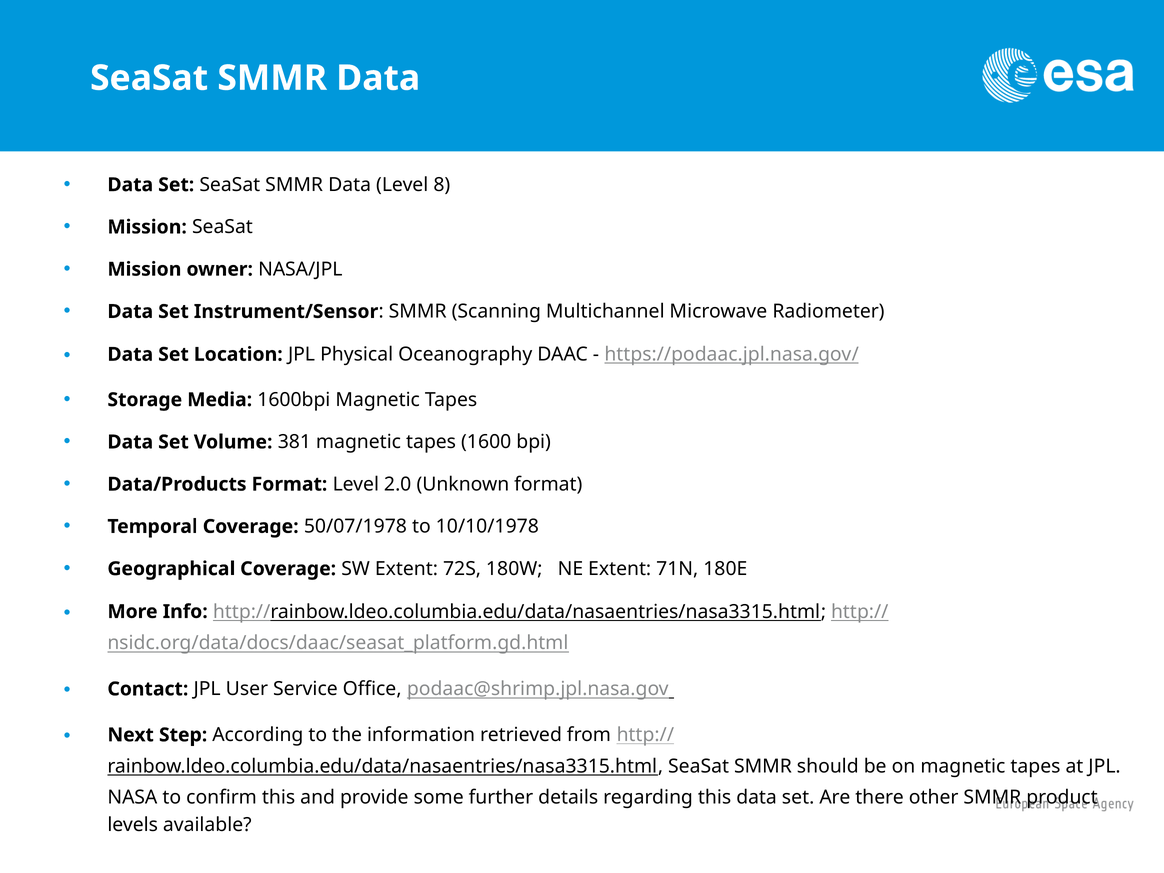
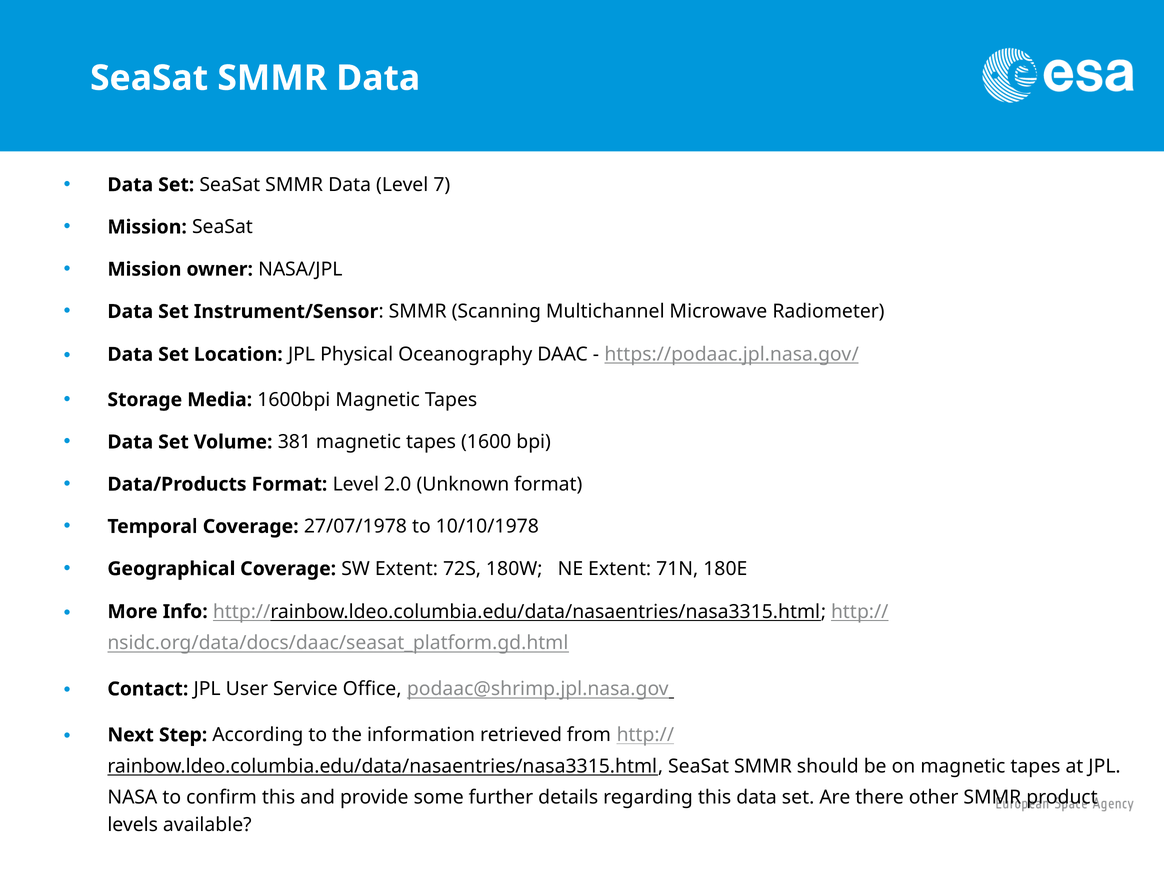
8: 8 -> 7
50/07/1978: 50/07/1978 -> 27/07/1978
